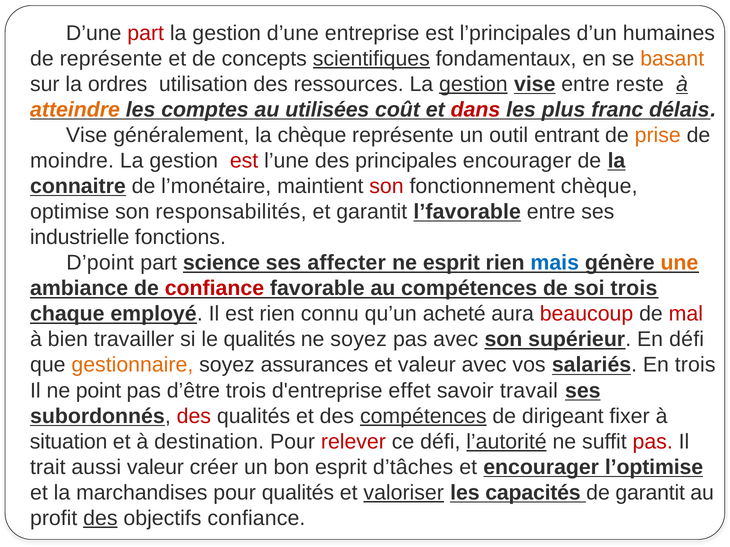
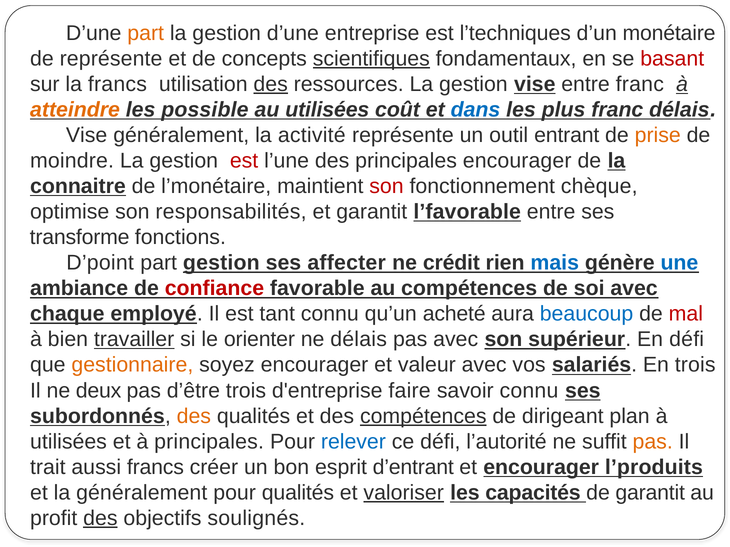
part at (146, 33) colour: red -> orange
l’principales: l’principales -> l’techniques
humaines: humaines -> monétaire
basant colour: orange -> red
la ordres: ordres -> francs
des at (271, 84) underline: none -> present
gestion at (473, 84) underline: present -> none
entre reste: reste -> franc
comptes: comptes -> possible
dans colour: red -> blue
la chèque: chèque -> activité
industrielle: industrielle -> transforme
part science: science -> gestion
ne esprit: esprit -> crédit
une colour: orange -> blue
soi trois: trois -> avec
est rien: rien -> tant
beaucoup colour: red -> blue
travailler underline: none -> present
le qualités: qualités -> orienter
ne soyez: soyez -> délais
soyez assurances: assurances -> encourager
point: point -> deux
effet: effet -> faire
savoir travail: travail -> connu
des at (194, 416) colour: red -> orange
fixer: fixer -> plan
situation at (69, 442): situation -> utilisées
à destination: destination -> principales
relever colour: red -> blue
l’autorité underline: present -> none
pas at (653, 442) colour: red -> orange
aussi valeur: valeur -> francs
d’tâches: d’tâches -> d’entrant
l’optimise: l’optimise -> l’produits
la marchandises: marchandises -> généralement
objectifs confiance: confiance -> soulignés
